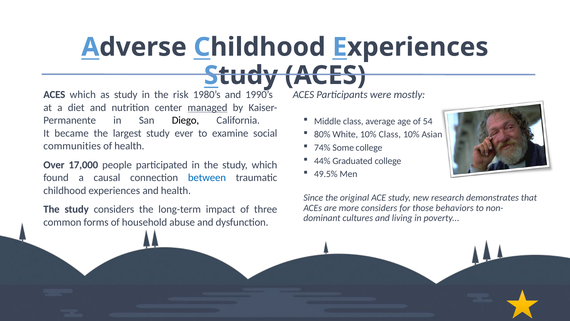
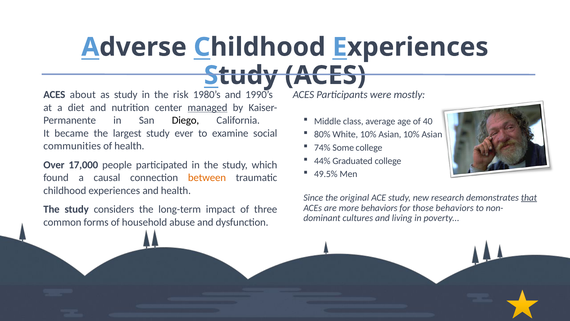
ACES which: which -> about
54: 54 -> 40
White 10% Class: Class -> Asian
between colour: blue -> orange
that underline: none -> present
more considers: considers -> behaviors
